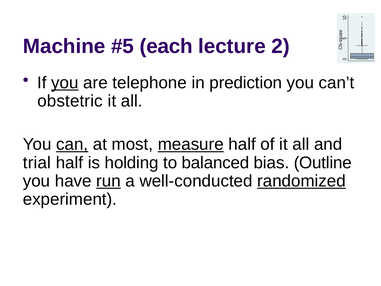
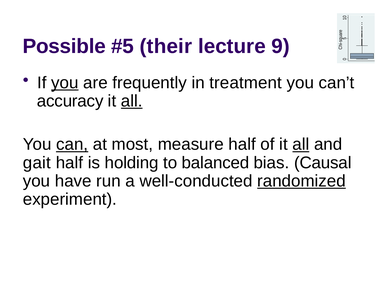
Machine: Machine -> Possible
each: each -> their
2: 2 -> 9
telephone: telephone -> frequently
prediction: prediction -> treatment
obstetric: obstetric -> accuracy
all at (132, 101) underline: none -> present
measure underline: present -> none
all at (301, 144) underline: none -> present
trial: trial -> gait
Outline: Outline -> Causal
run underline: present -> none
